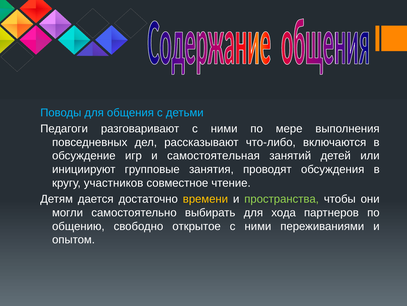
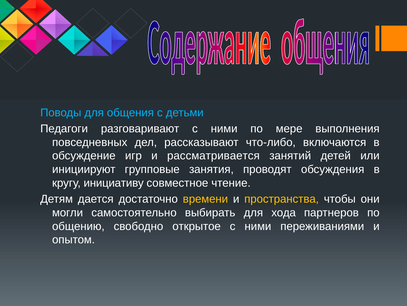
самостоятельная: самостоятельная -> рассматривается
участников: участников -> инициативу
пространства colour: light green -> yellow
